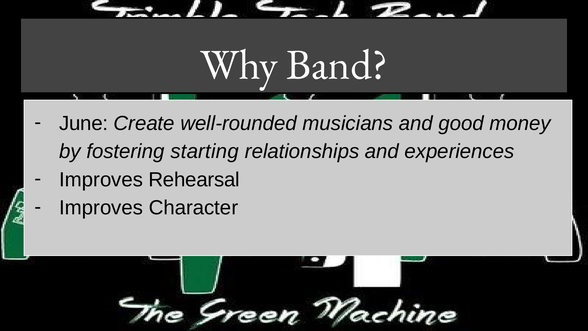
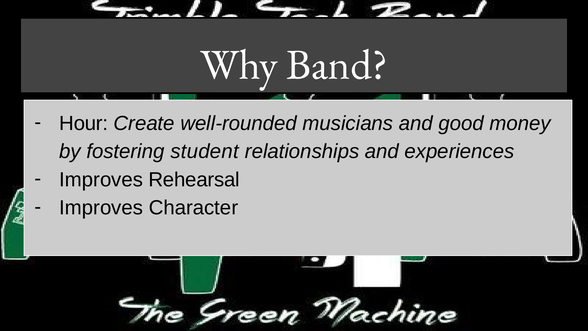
June: June -> Hour
starting: starting -> student
